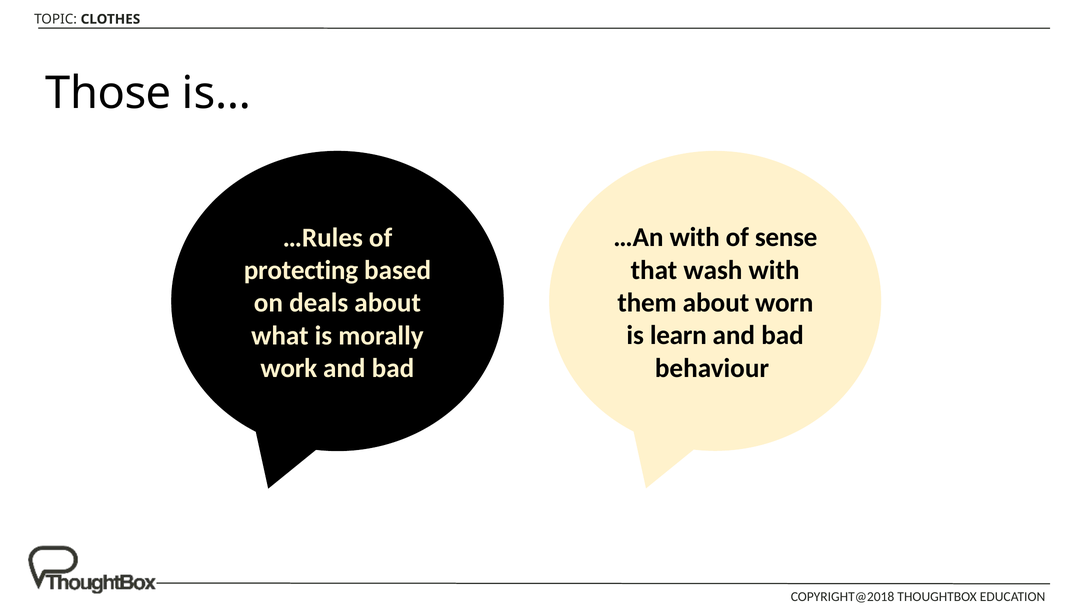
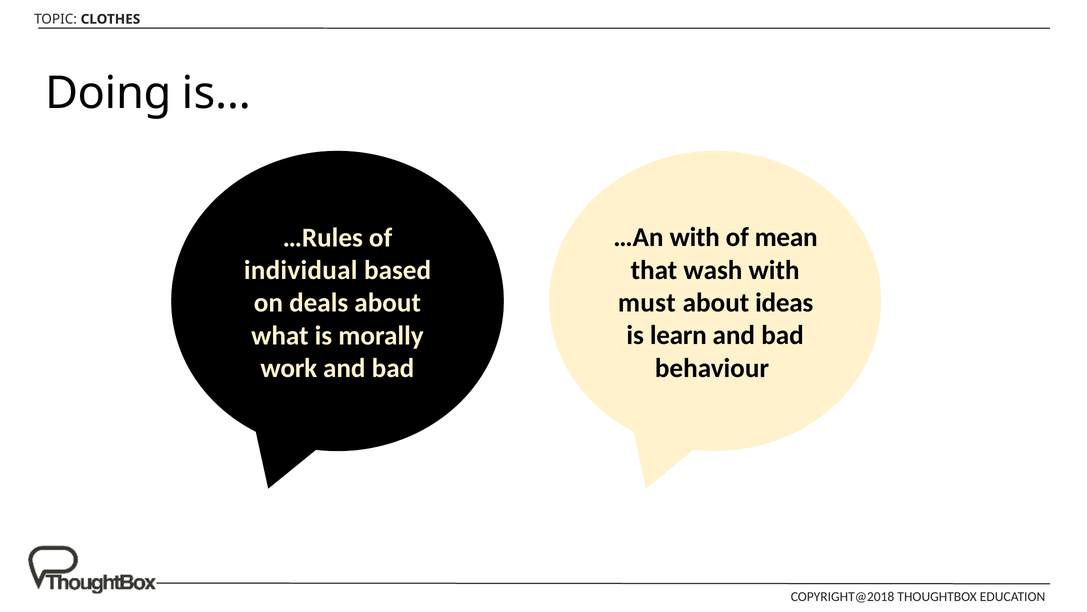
Those: Those -> Doing
sense: sense -> mean
protecting: protecting -> individual
them: them -> must
worn: worn -> ideas
